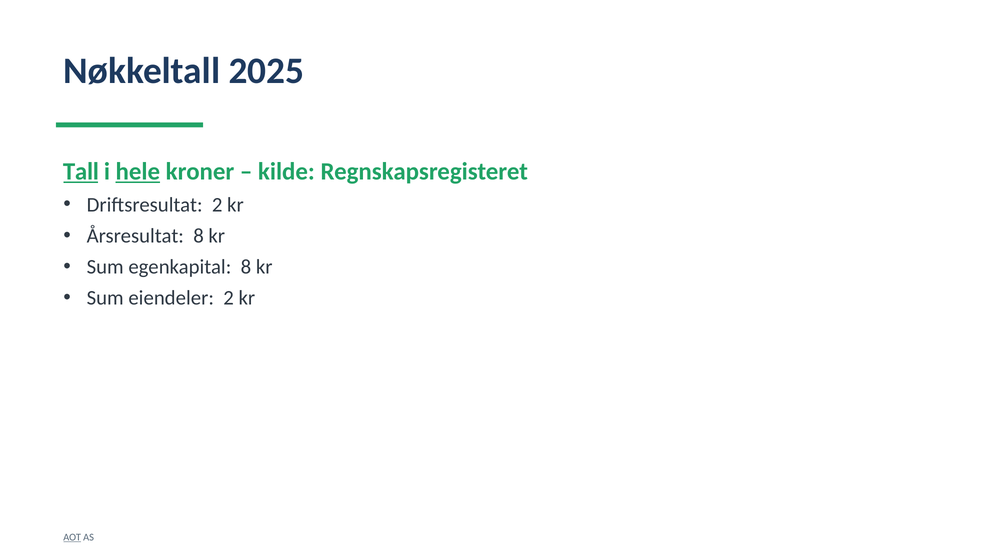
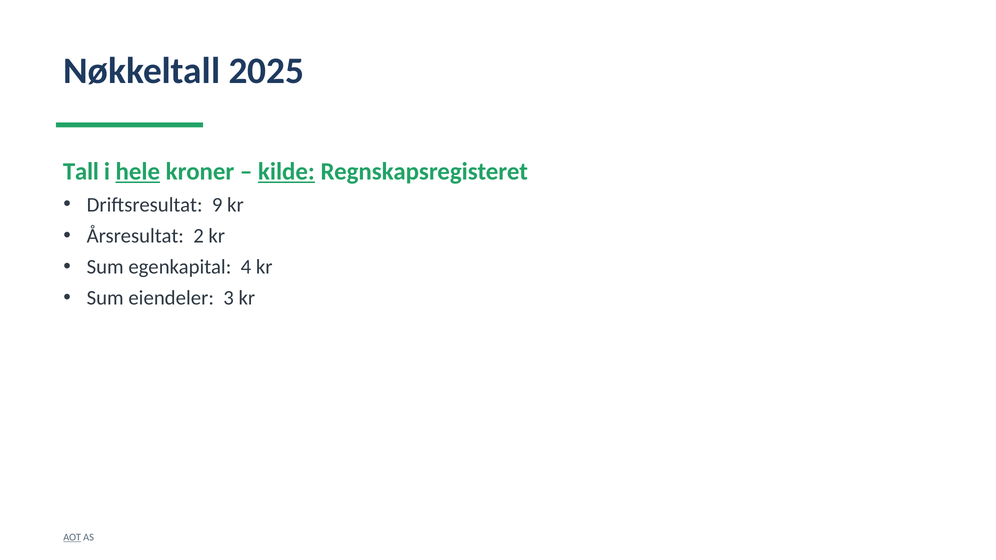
Tall underline: present -> none
kilde underline: none -> present
Driftsresultat 2: 2 -> 9
Årsresultat 8: 8 -> 2
egenkapital 8: 8 -> 4
eiendeler 2: 2 -> 3
